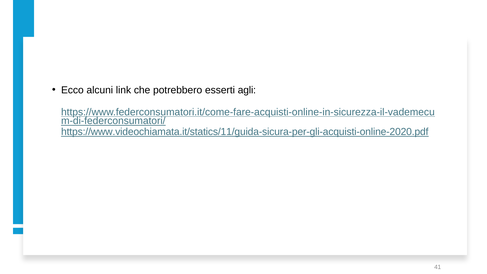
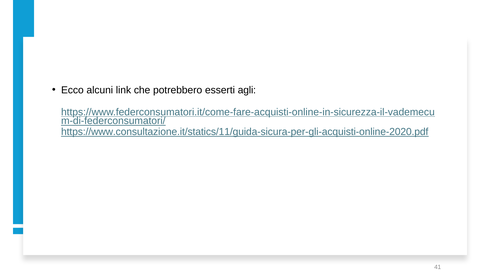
https://www.videochiamata.it/statics/11/guida-sicura-per-gli-acquisti-online-2020.pdf: https://www.videochiamata.it/statics/11/guida-sicura-per-gli-acquisti-online-2020.pdf -> https://www.consultazione.it/statics/11/guida-sicura-per-gli-acquisti-online-2020.pdf
